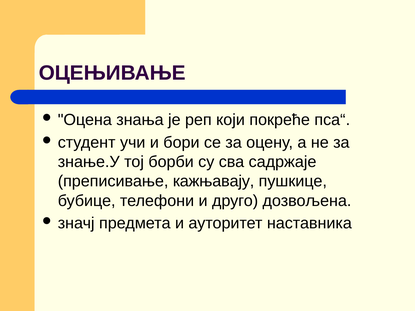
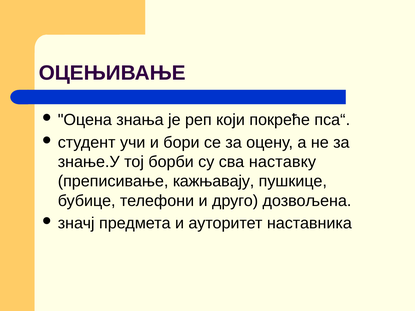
садржаје: садржаје -> наставку
